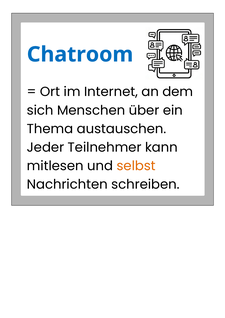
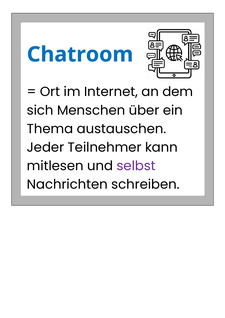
selbst colour: orange -> purple
